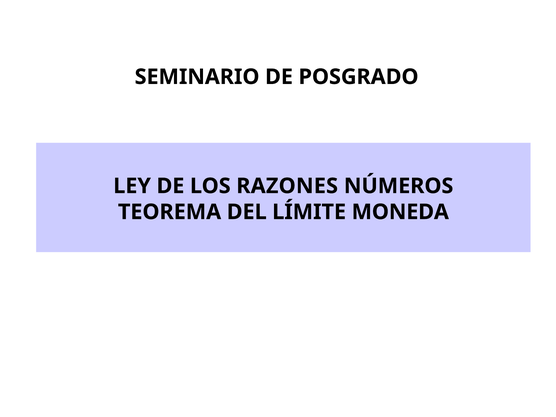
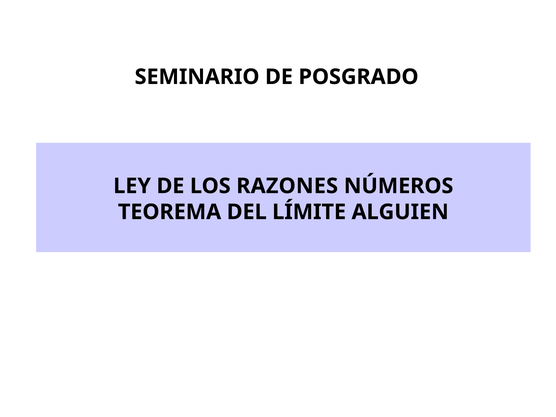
MONEDA: MONEDA -> ALGUIEN
